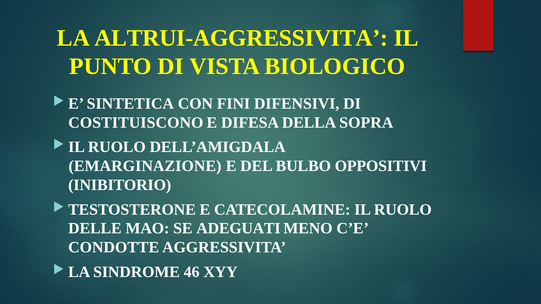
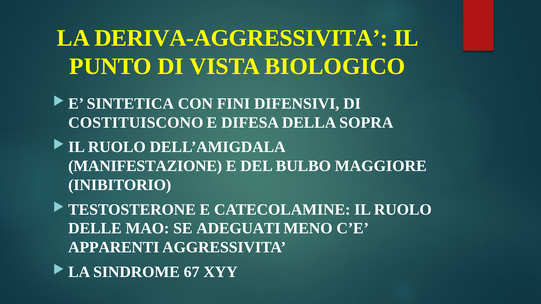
ALTRUI-AGGRESSIVITA: ALTRUI-AGGRESSIVITA -> DERIVA-AGGRESSIVITA
EMARGINAZIONE: EMARGINAZIONE -> MANIFESTAZIONE
OPPOSITIVI: OPPOSITIVI -> MAGGIORE
CONDOTTE: CONDOTTE -> APPARENTI
46: 46 -> 67
